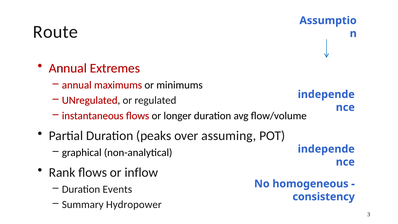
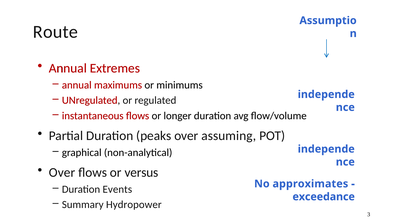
Rank at (62, 172): Rank -> Over
inflow: inflow -> versus
homogeneous: homogeneous -> approximates
consistency: consistency -> exceedance
